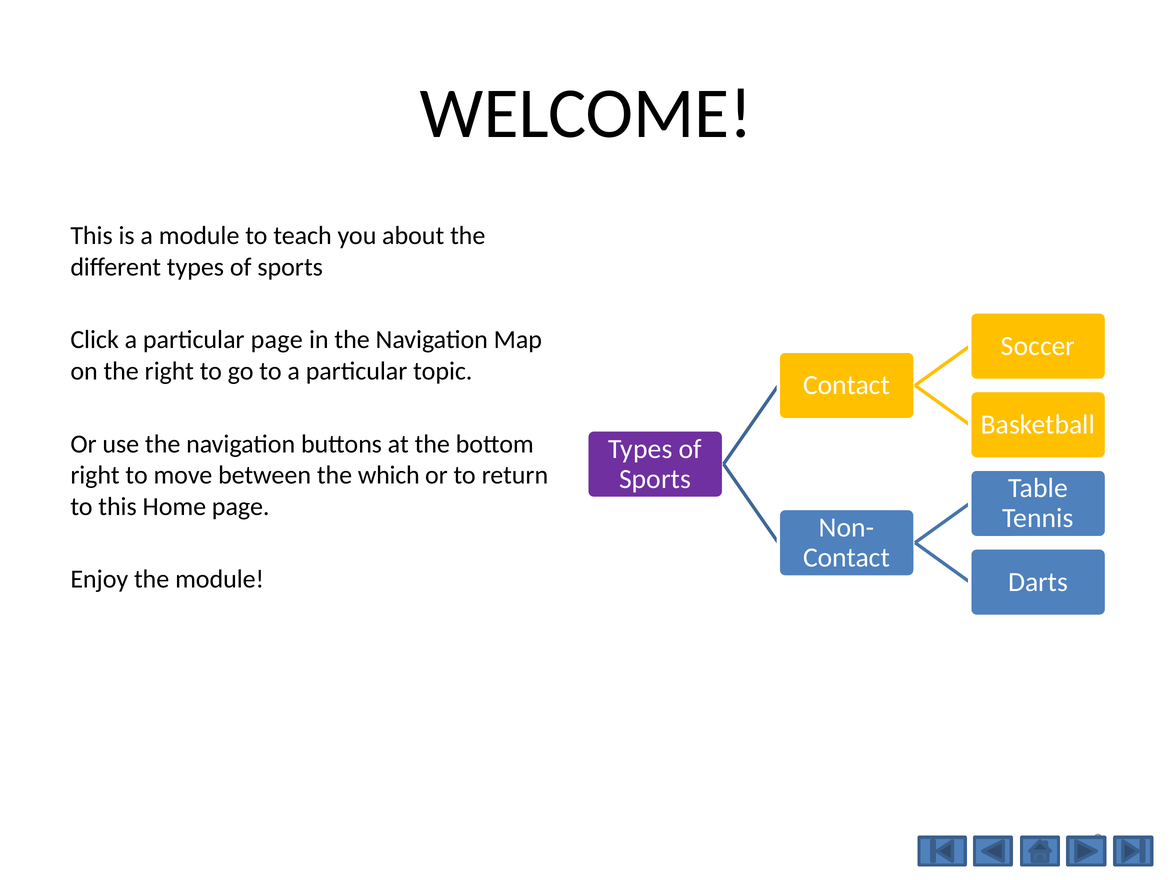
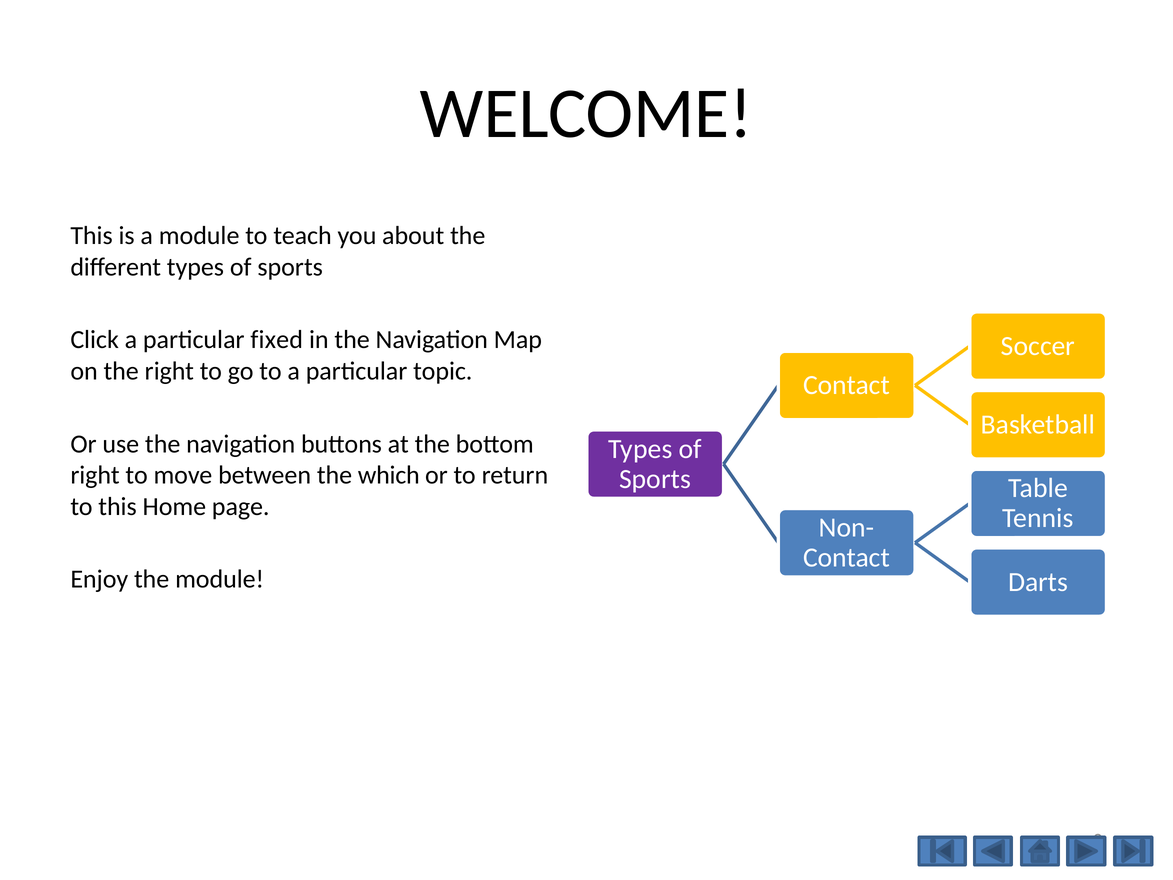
particular page: page -> fixed
